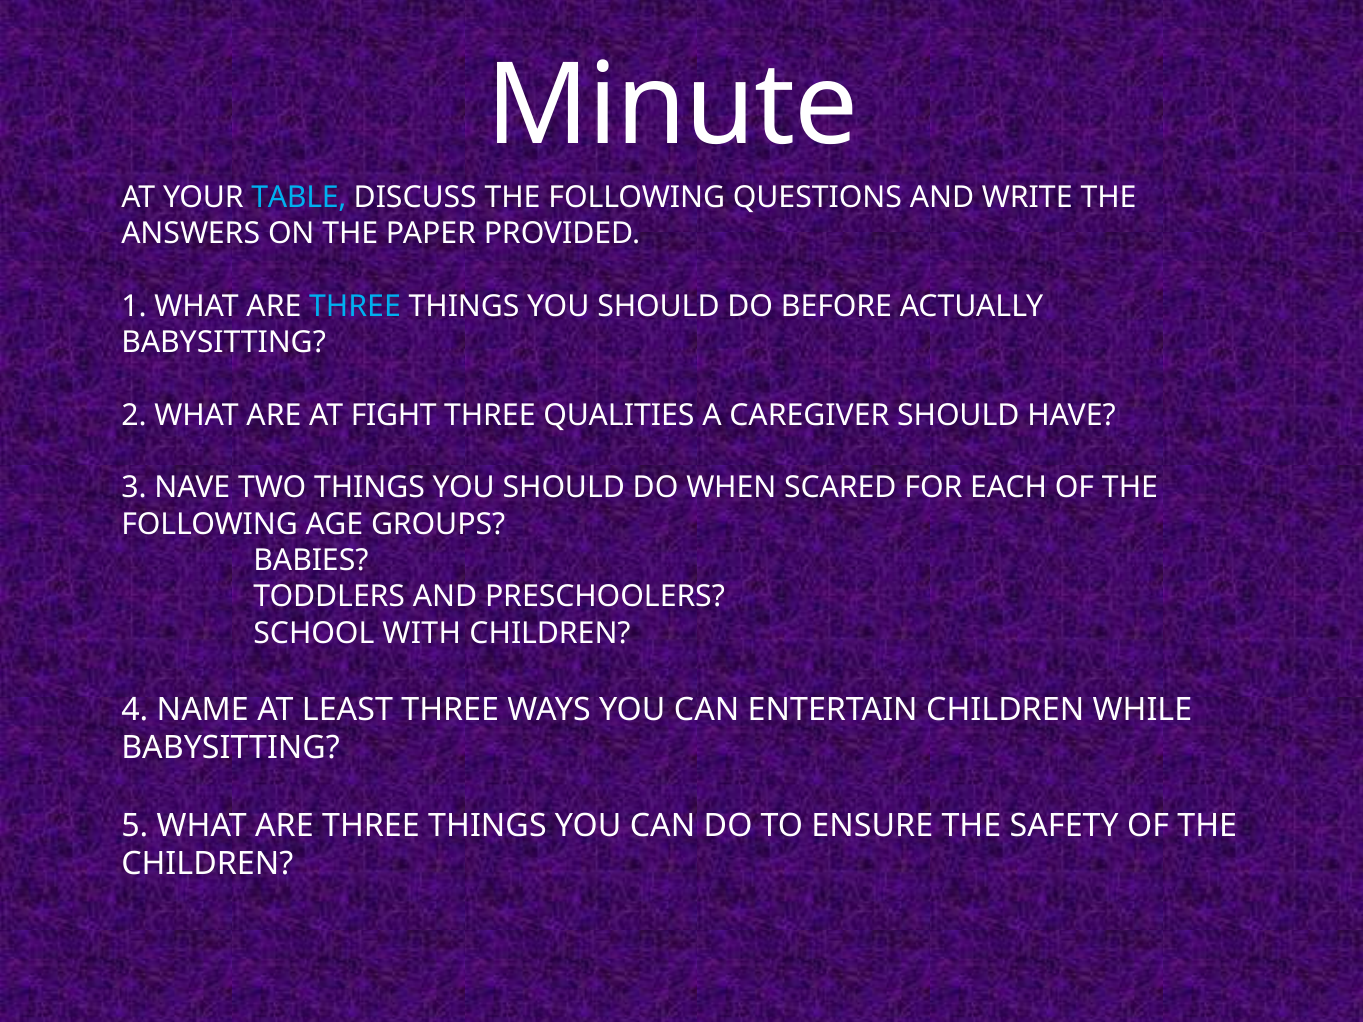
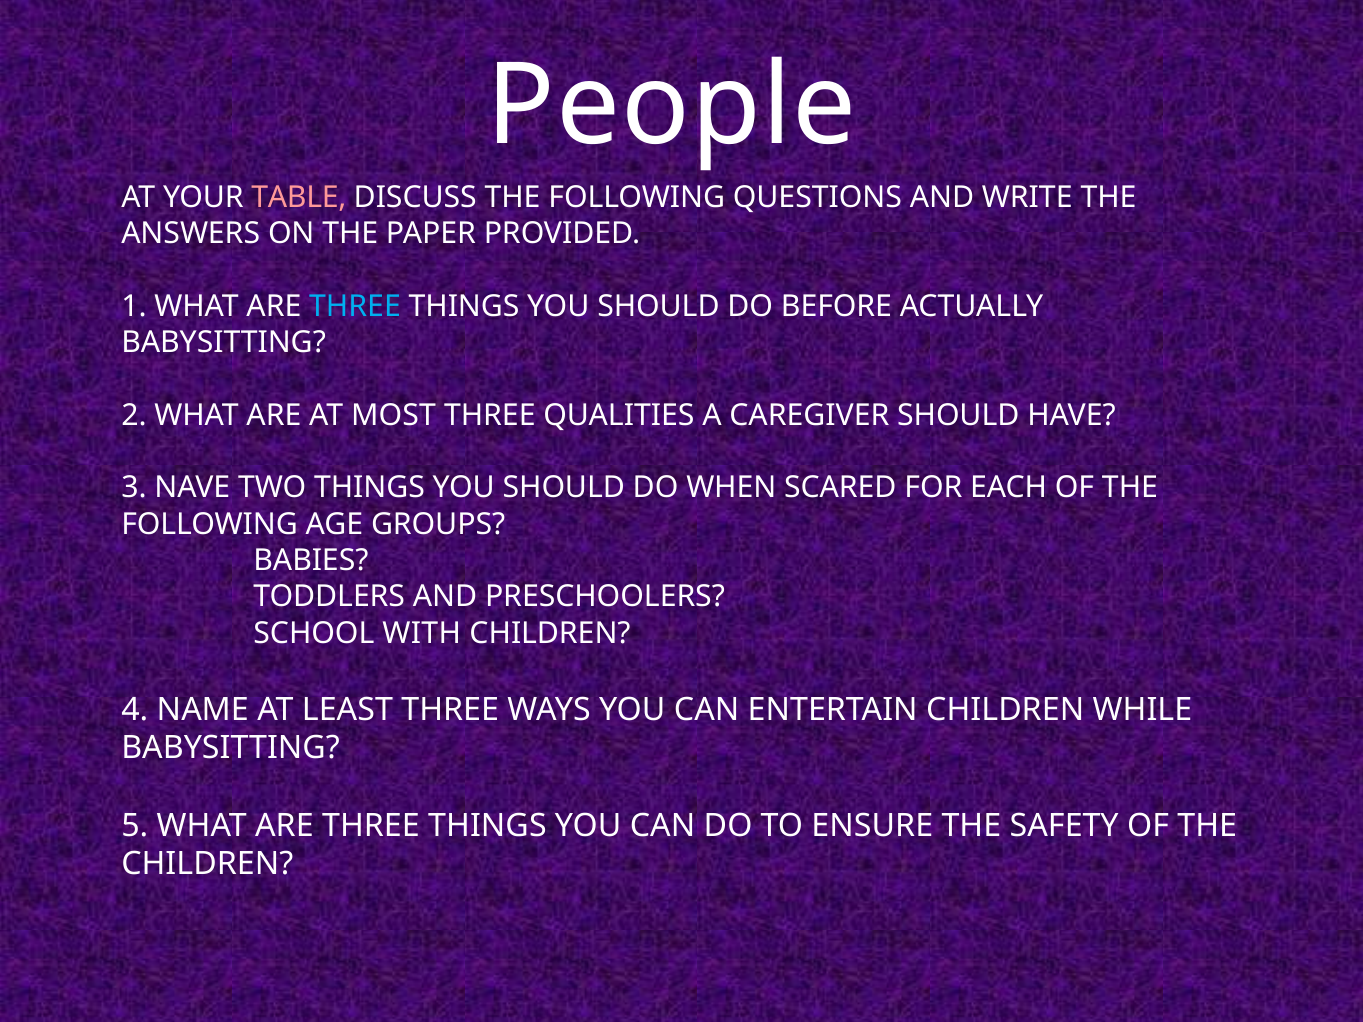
Minute: Minute -> People
TABLE colour: light blue -> pink
FIGHT: FIGHT -> MOST
